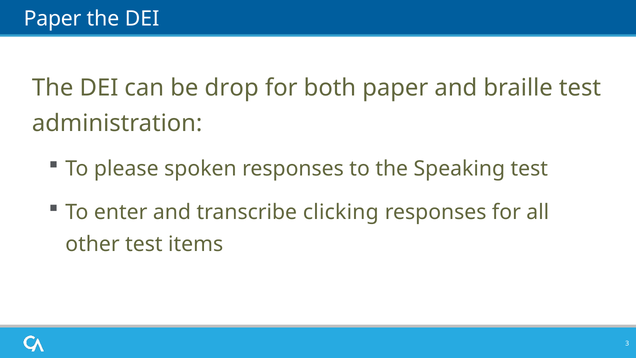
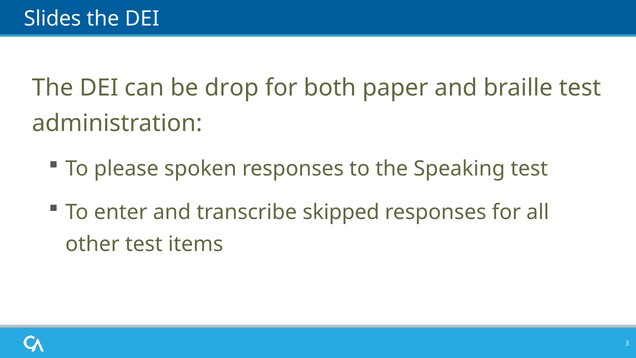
Paper at (53, 19): Paper -> Slides
clicking: clicking -> skipped
